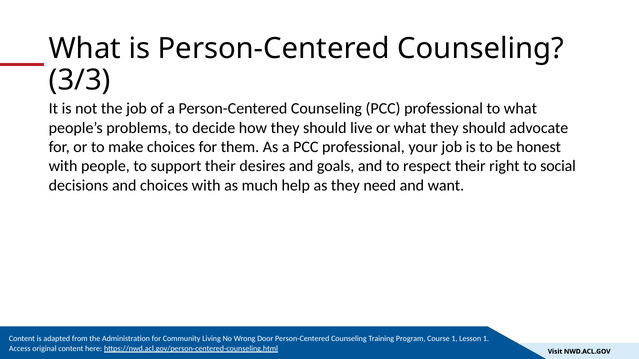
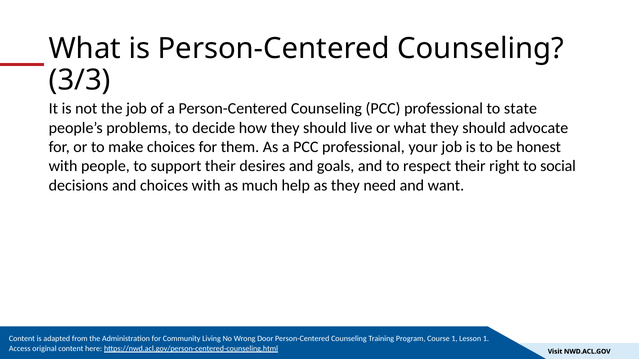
to what: what -> state
